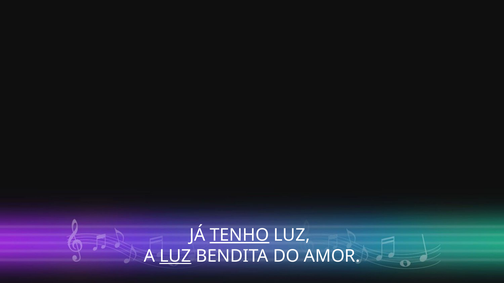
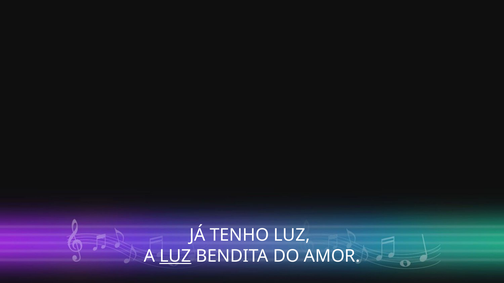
TENHO underline: present -> none
